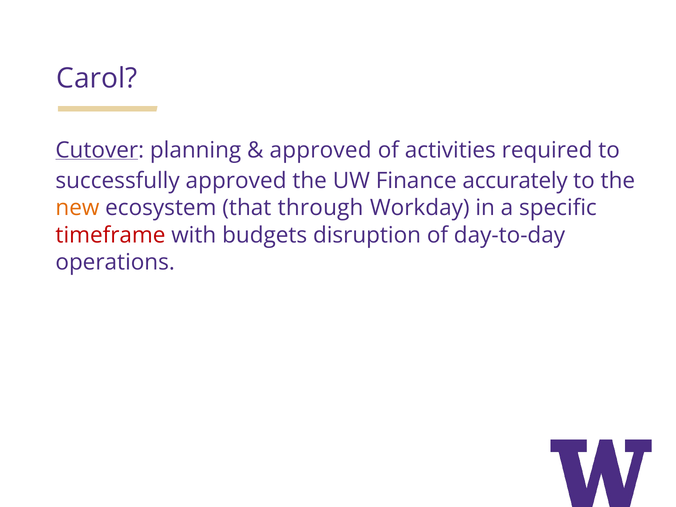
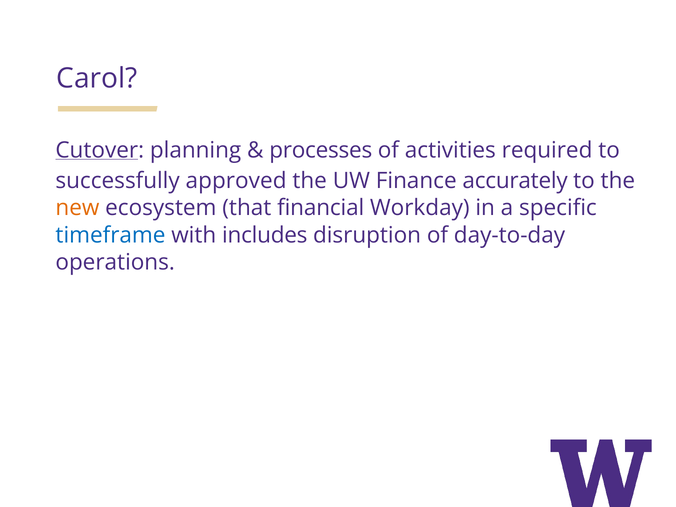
approved at (321, 150): approved -> processes
through: through -> financial
timeframe colour: red -> blue
budgets: budgets -> includes
